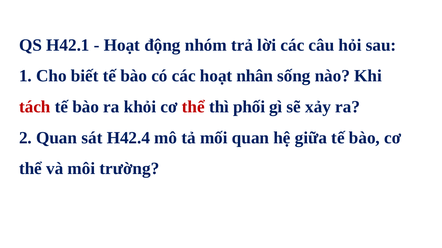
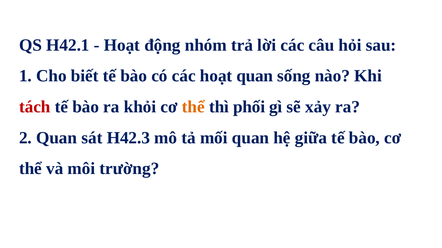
hoạt nhân: nhân -> quan
thể at (193, 107) colour: red -> orange
H42.4: H42.4 -> H42.3
